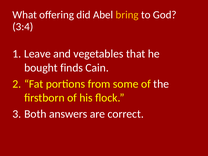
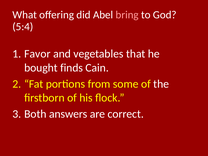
bring colour: yellow -> pink
3:4: 3:4 -> 5:4
Leave: Leave -> Favor
